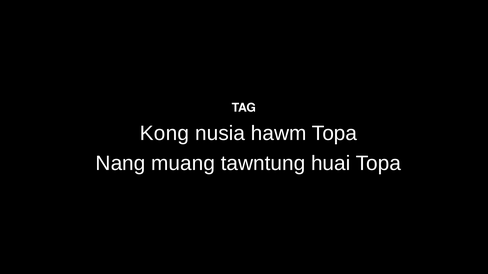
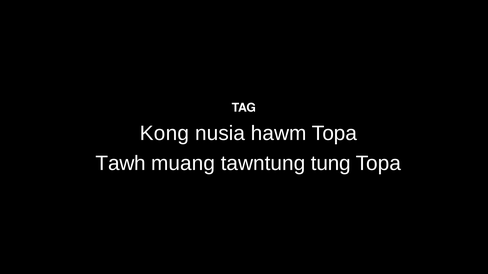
Nang: Nang -> Tawh
huai: huai -> tung
